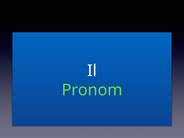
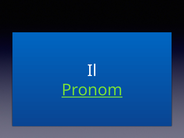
Pronom underline: none -> present
